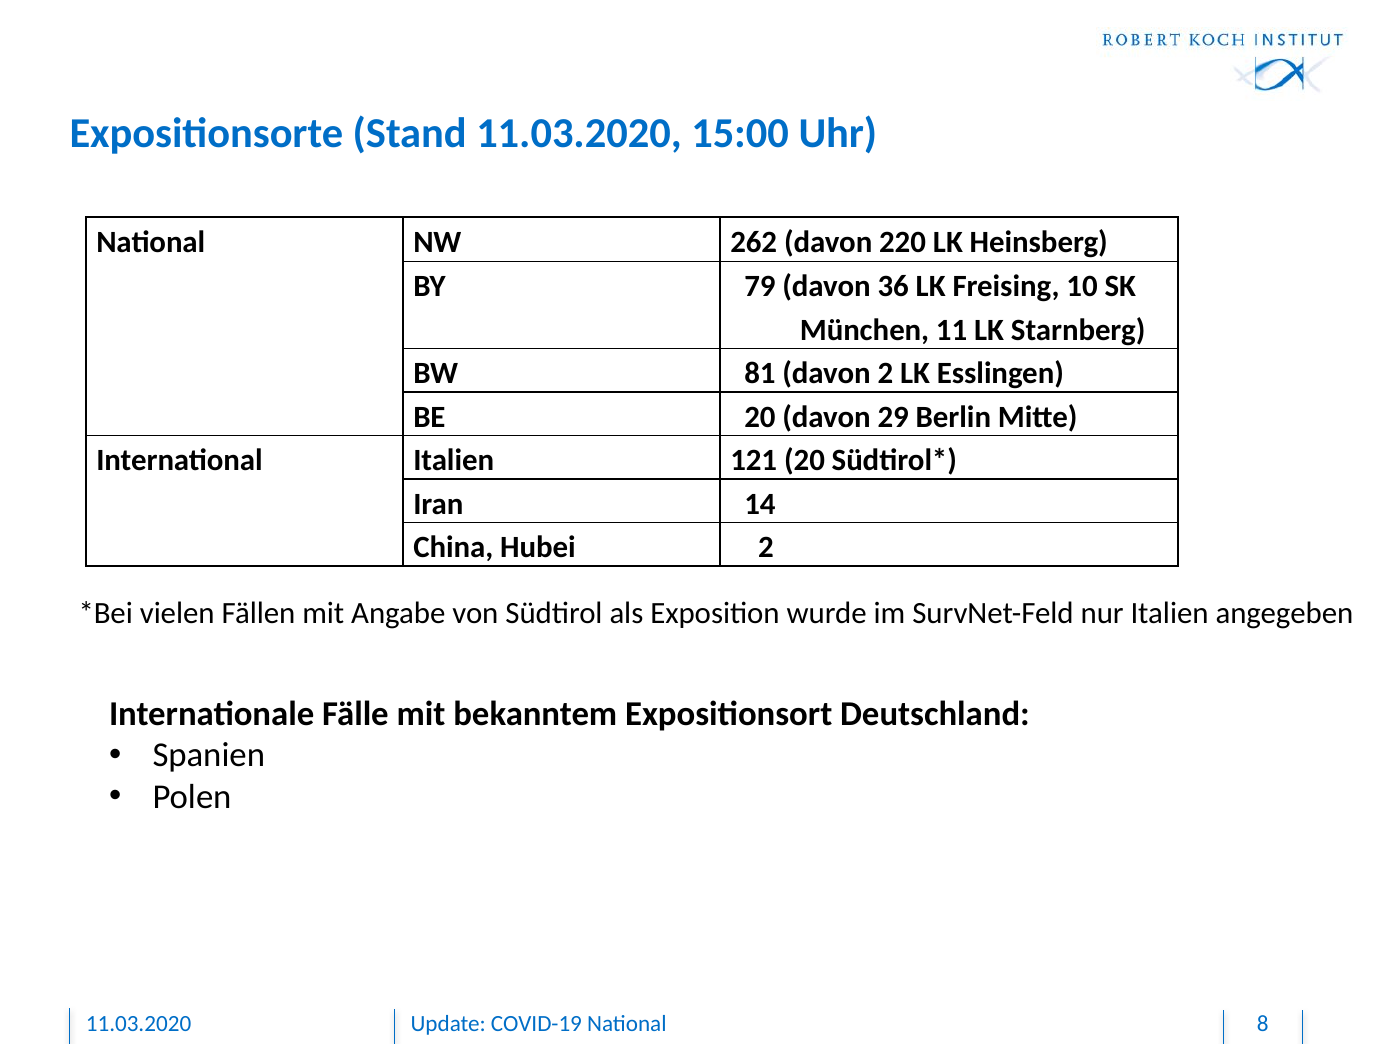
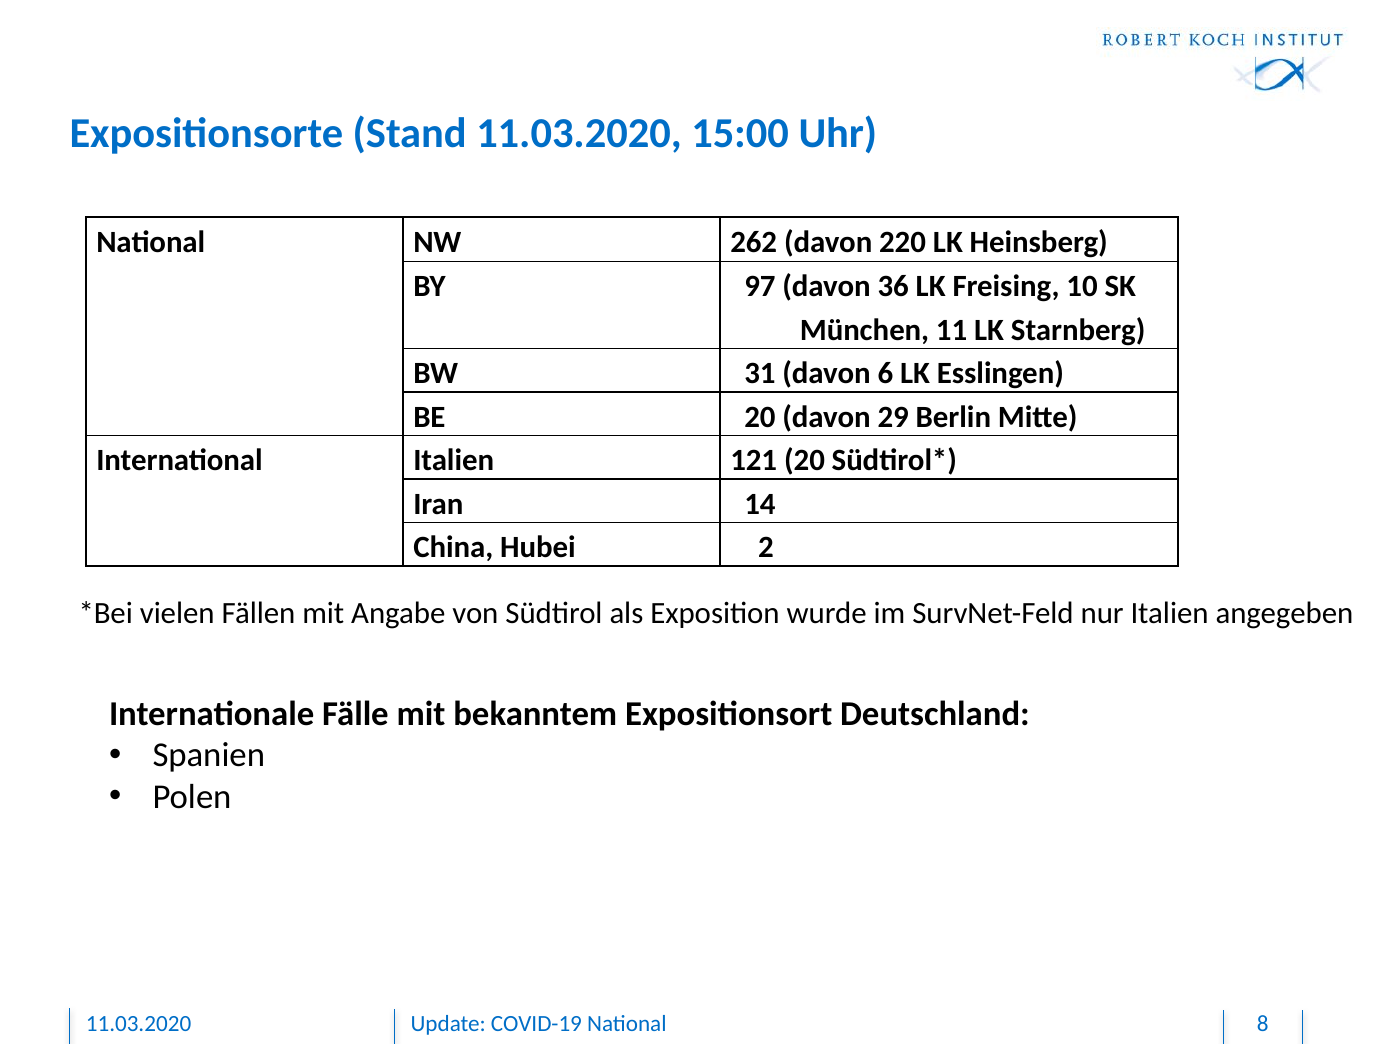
79: 79 -> 97
81: 81 -> 31
davon 2: 2 -> 6
